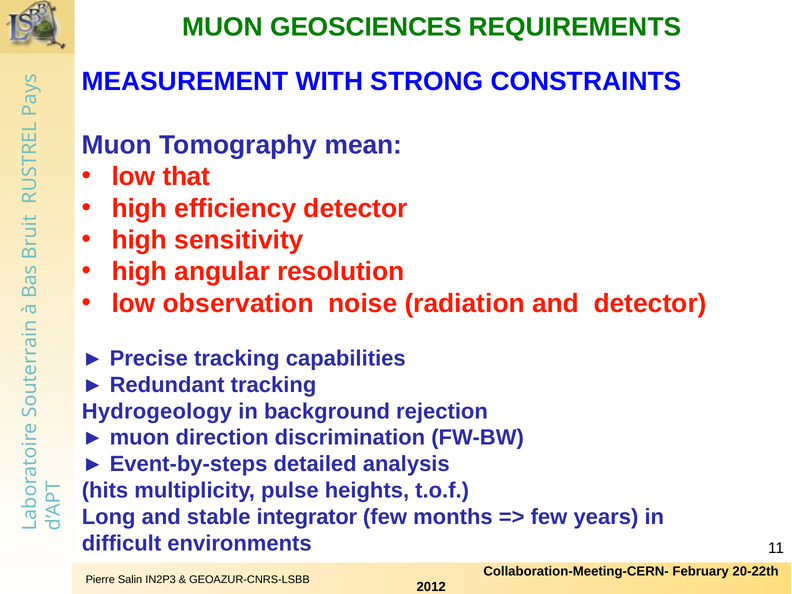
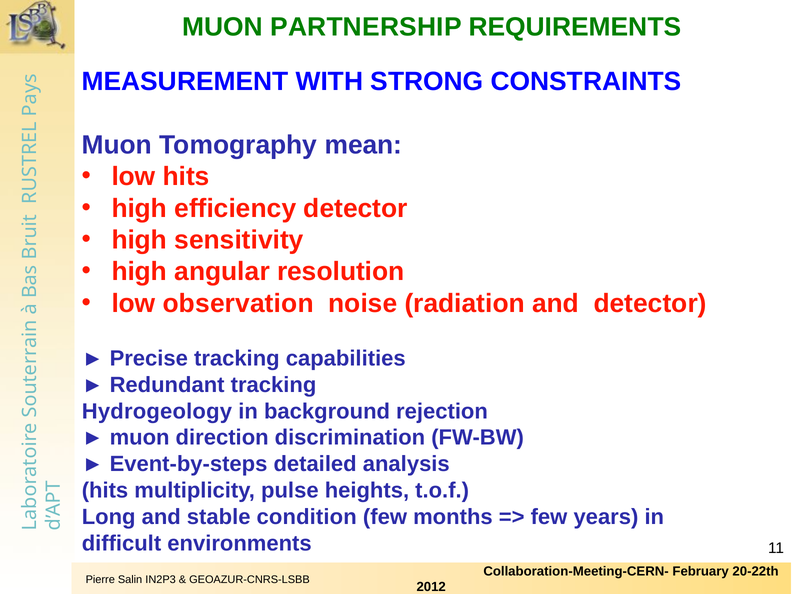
GEOSCIENCES: GEOSCIENCES -> PARTNERSHIP
low that: that -> hits
integrator: integrator -> condition
